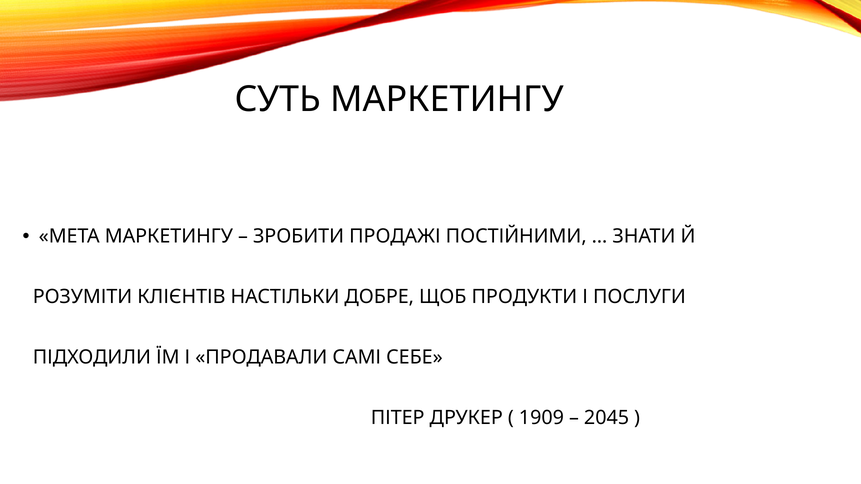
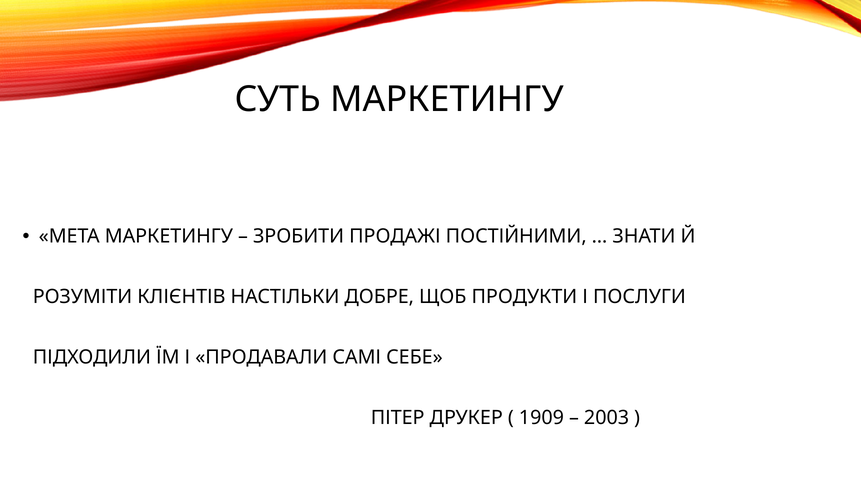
2045: 2045 -> 2003
